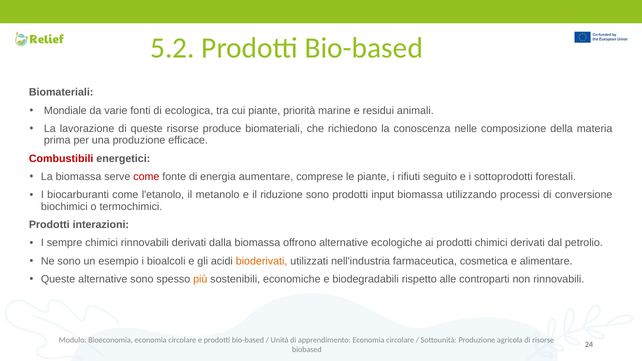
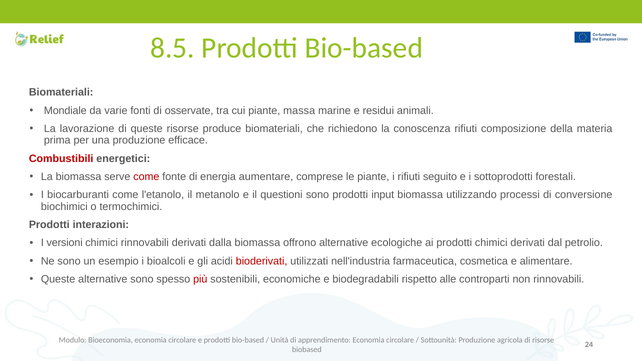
5.2: 5.2 -> 8.5
ecologica: ecologica -> osservate
priorità: priorità -> massa
conoscenza nelle: nelle -> rifiuti
riduzione: riduzione -> questioni
sempre: sempre -> versioni
bioderivati colour: orange -> red
più colour: orange -> red
